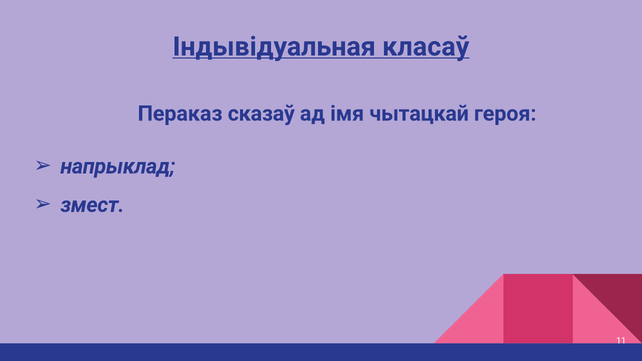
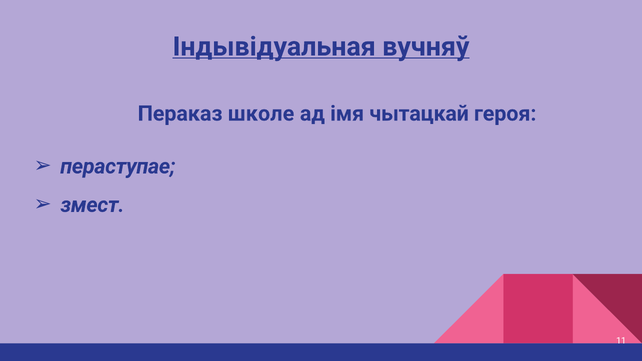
класаў: класаў -> вучняў
сказаў: сказаў -> школе
напрыклад: напрыклад -> пераступае
